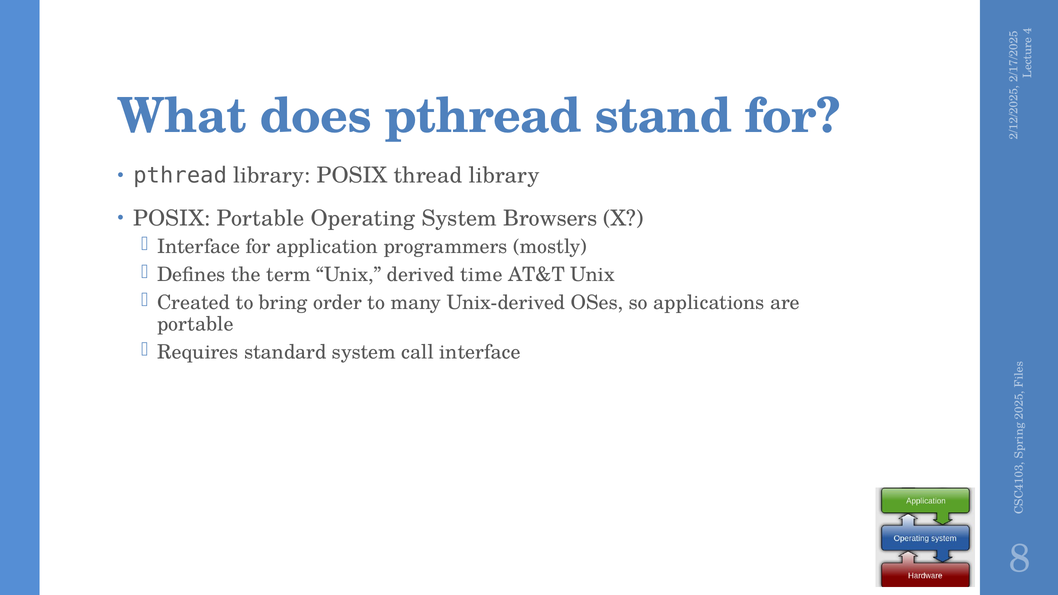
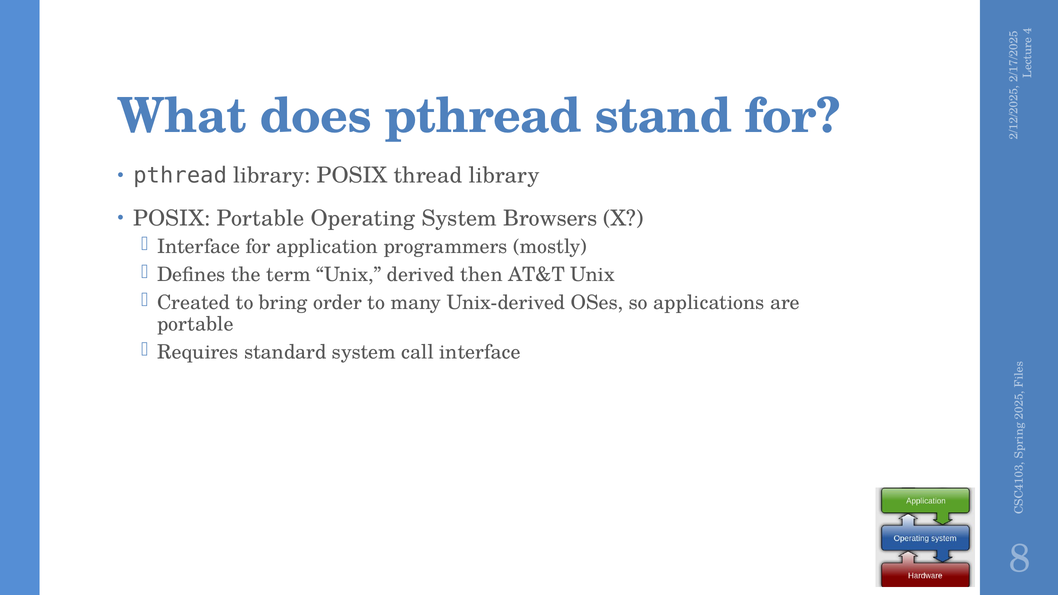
time: time -> then
